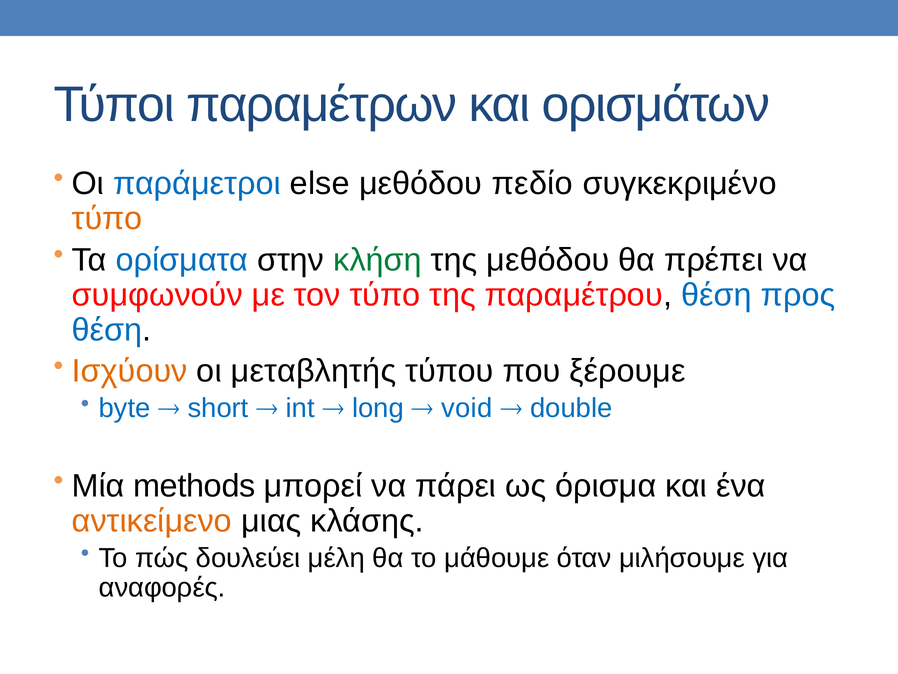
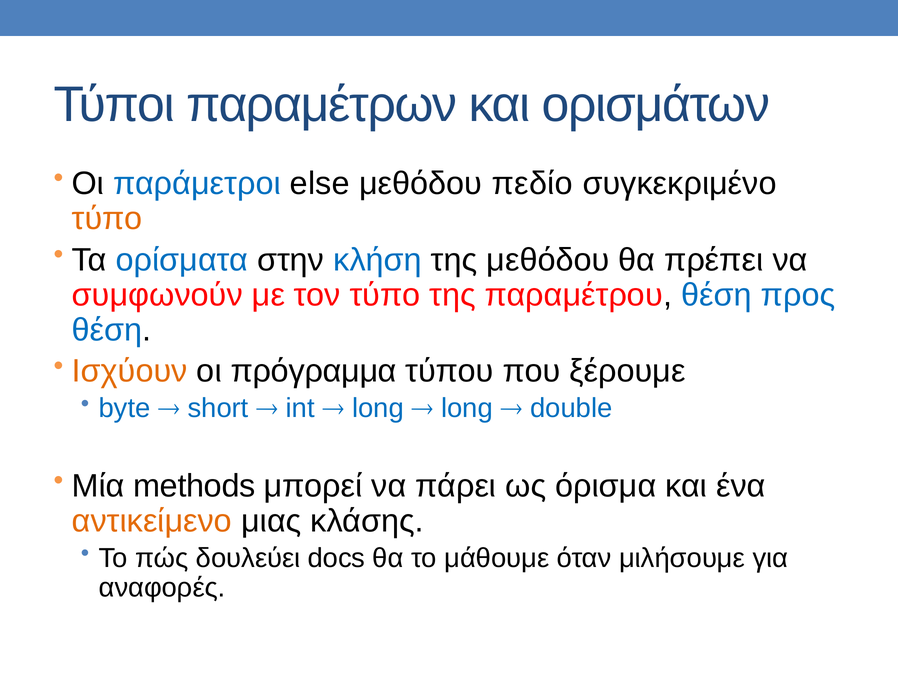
κλήση colour: green -> blue
μεταβλητής: μεταβλητής -> πρόγραμμα
void at (467, 408): void -> long
μέλη: μέλη -> docs
